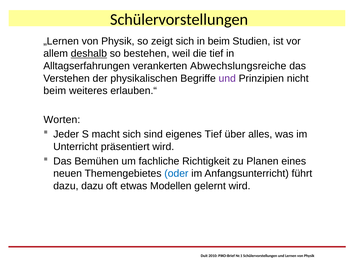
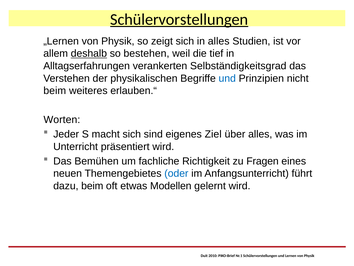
Schülervorstellungen at (179, 19) underline: none -> present
in beim: beim -> alles
Abwechslungsreiche: Abwechslungsreiche -> Selbständigkeitsgrad
und at (227, 78) colour: purple -> blue
eigenes Tief: Tief -> Ziel
Planen: Planen -> Fragen
dazu dazu: dazu -> beim
